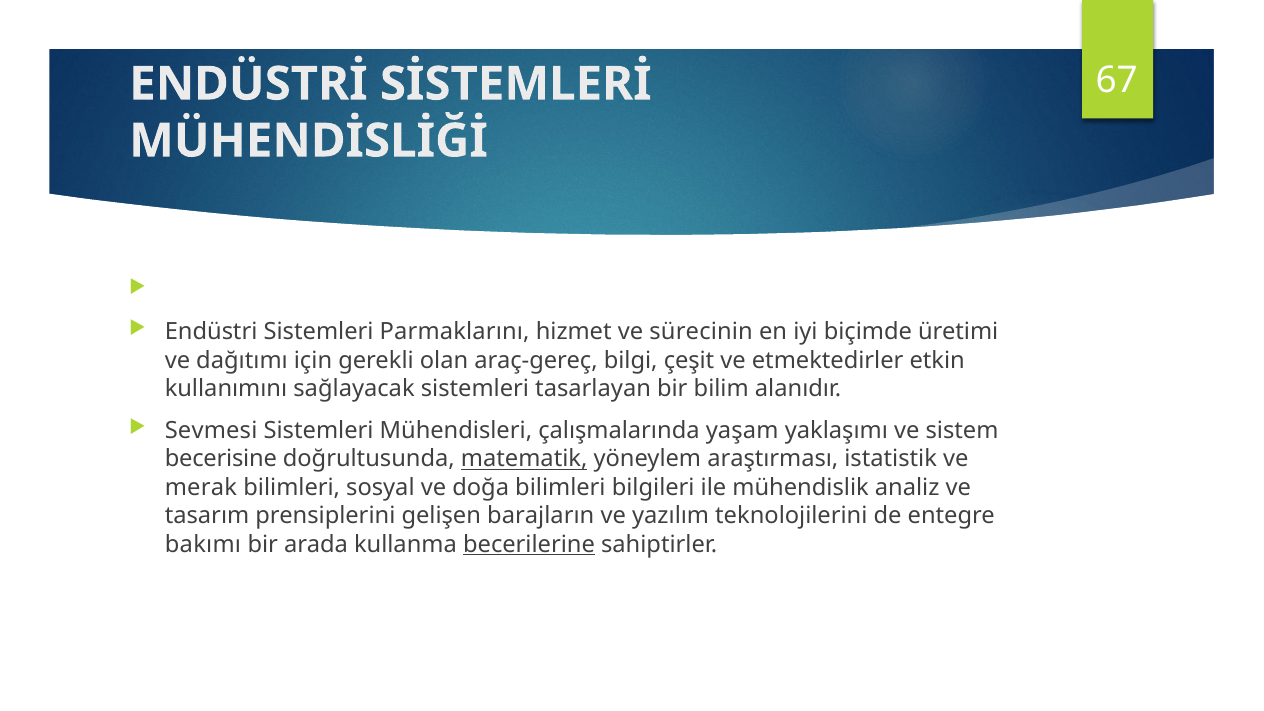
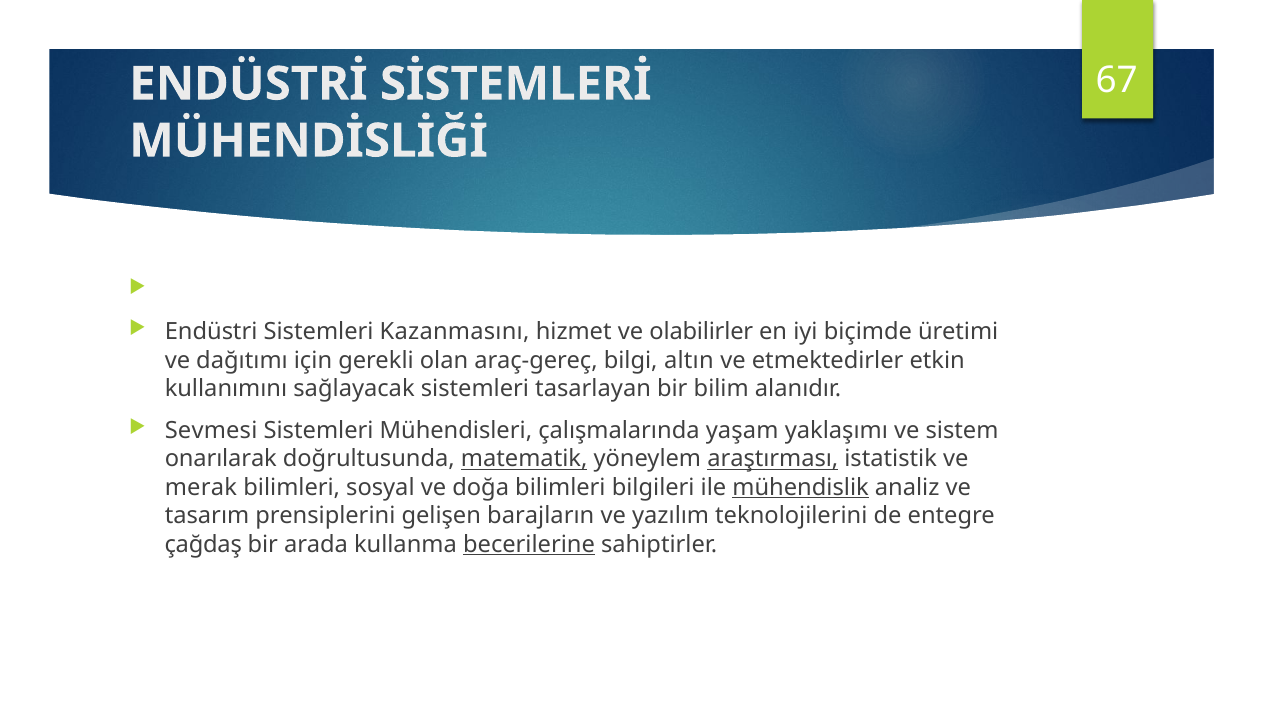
Parmaklarını: Parmaklarını -> Kazanmasını
sürecinin: sürecinin -> olabilirler
çeşit: çeşit -> altın
becerisine: becerisine -> onarılarak
araştırması underline: none -> present
mühendislik underline: none -> present
bakımı: bakımı -> çağdaş
